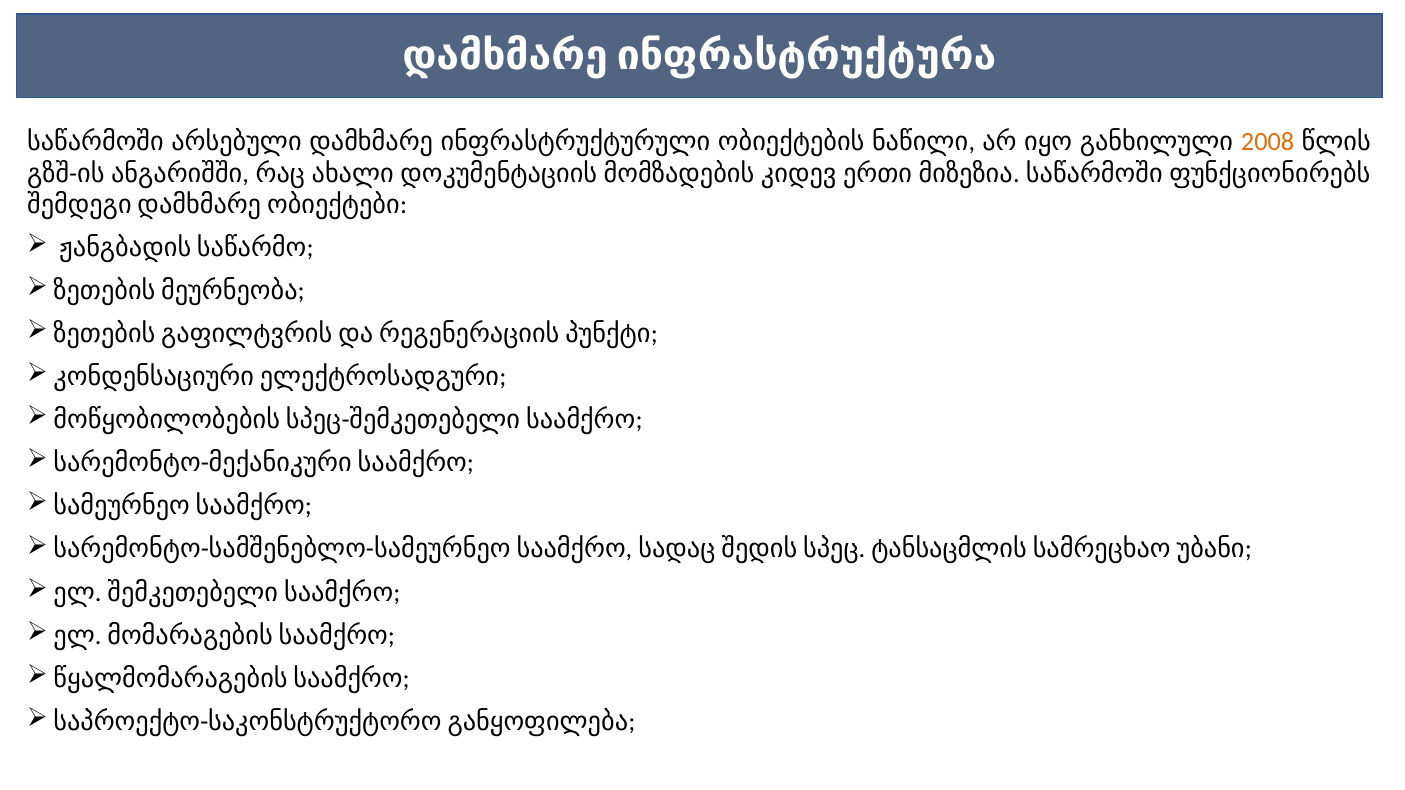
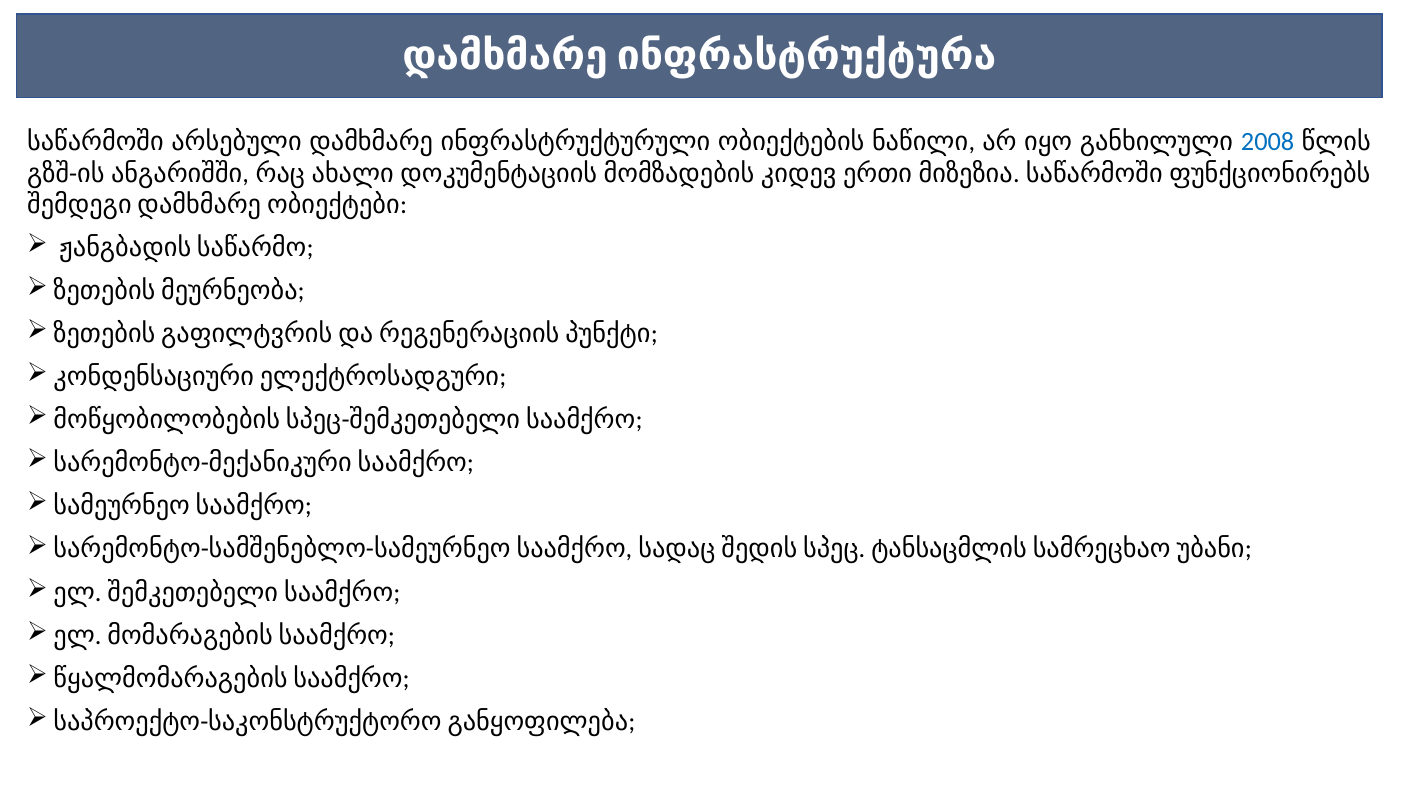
2008 colour: orange -> blue
